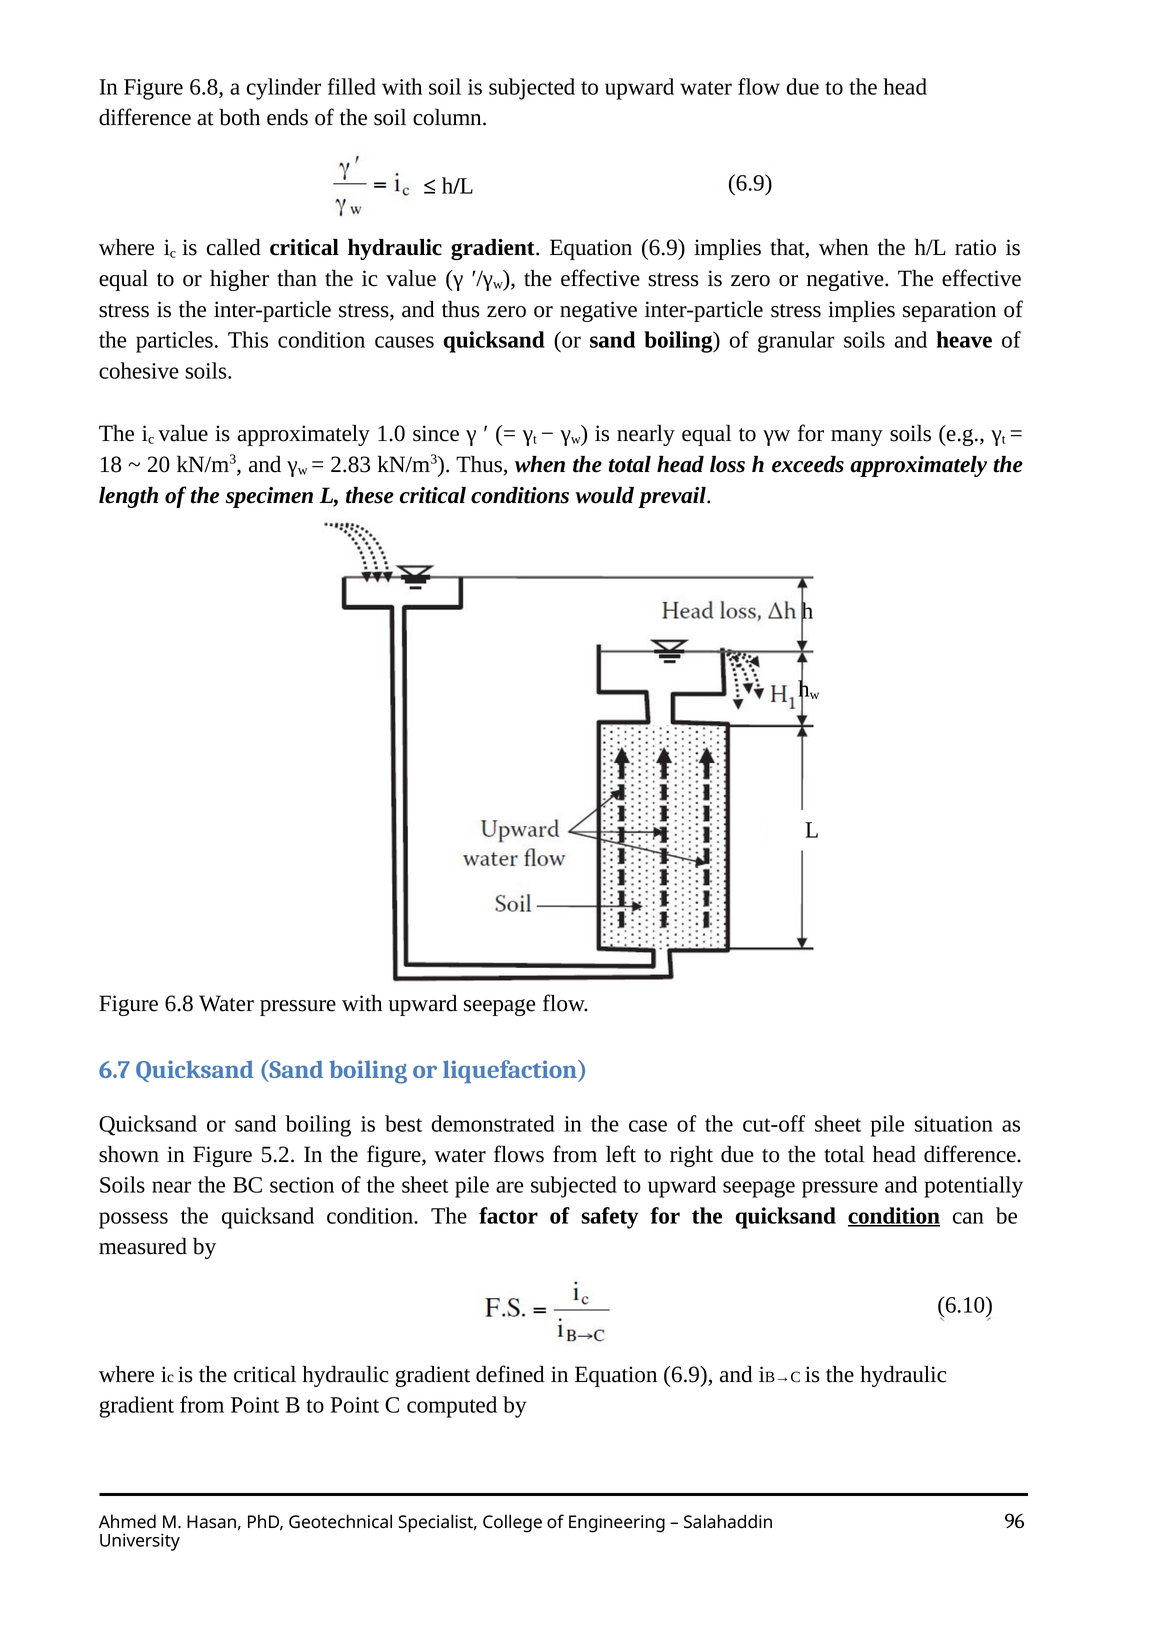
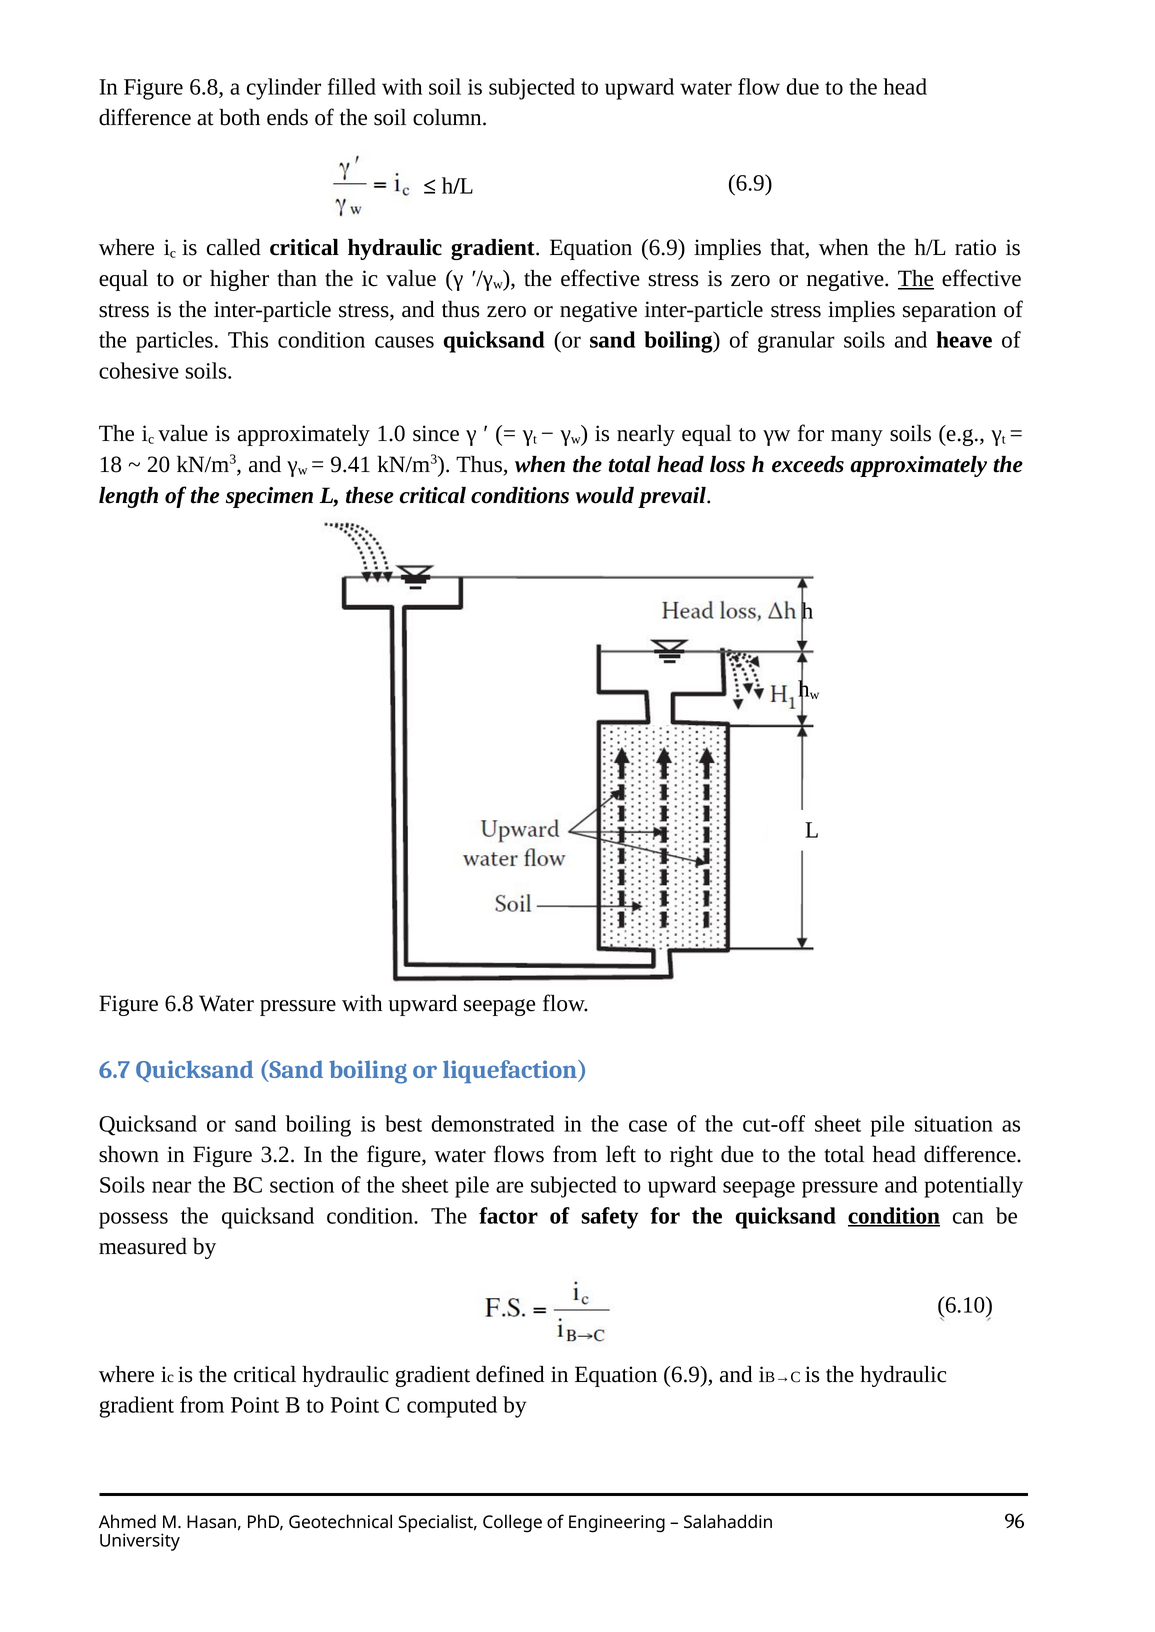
The at (916, 279) underline: none -> present
2.83: 2.83 -> 9.41
5.2: 5.2 -> 3.2
